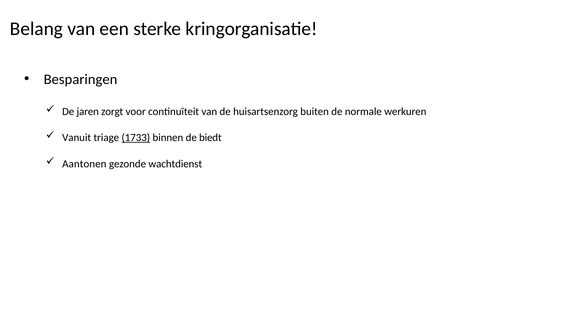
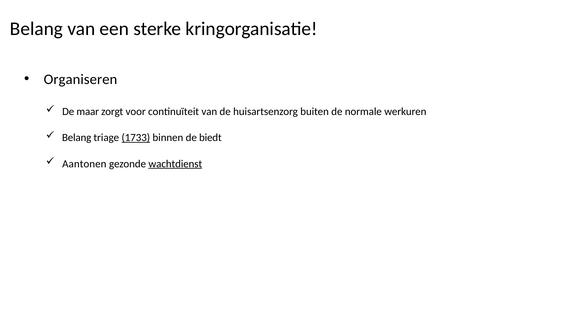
Besparingen: Besparingen -> Organiseren
jaren: jaren -> maar
Vanuit at (77, 138): Vanuit -> Belang
wachtdienst underline: none -> present
